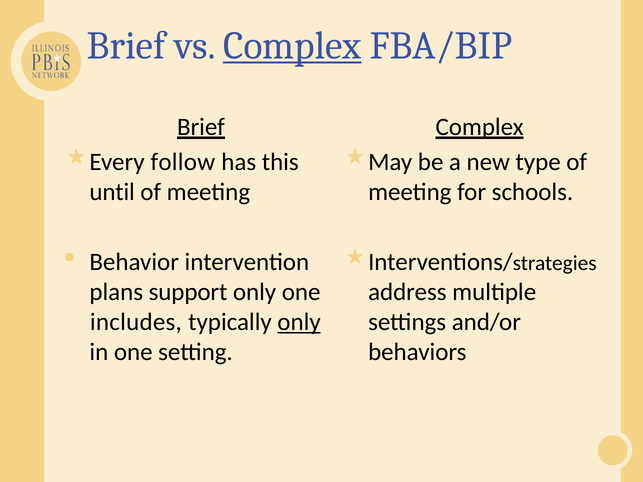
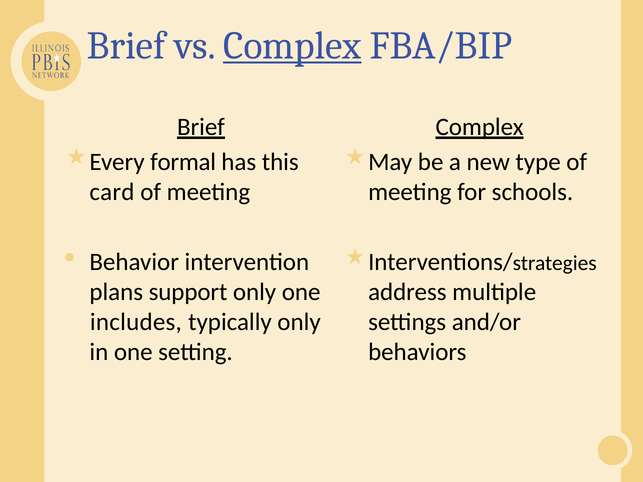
follow: follow -> formal
until: until -> card
only at (299, 322) underline: present -> none
